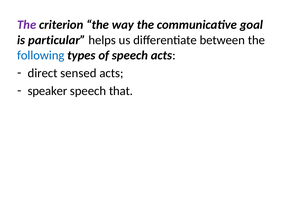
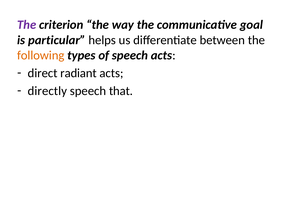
following colour: blue -> orange
sensed: sensed -> radiant
speaker: speaker -> directly
